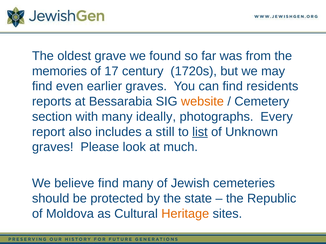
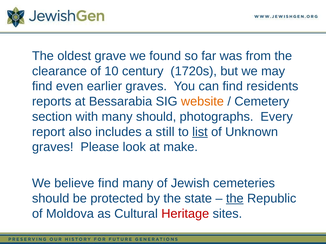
memories: memories -> clearance
17: 17 -> 10
many ideally: ideally -> should
much: much -> make
the at (235, 199) underline: none -> present
Heritage colour: orange -> red
